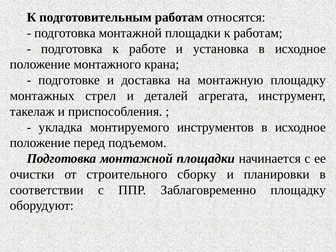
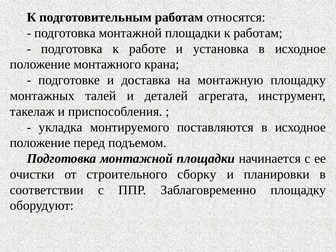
стрел: стрел -> талей
инструментов: инструментов -> поставляются
